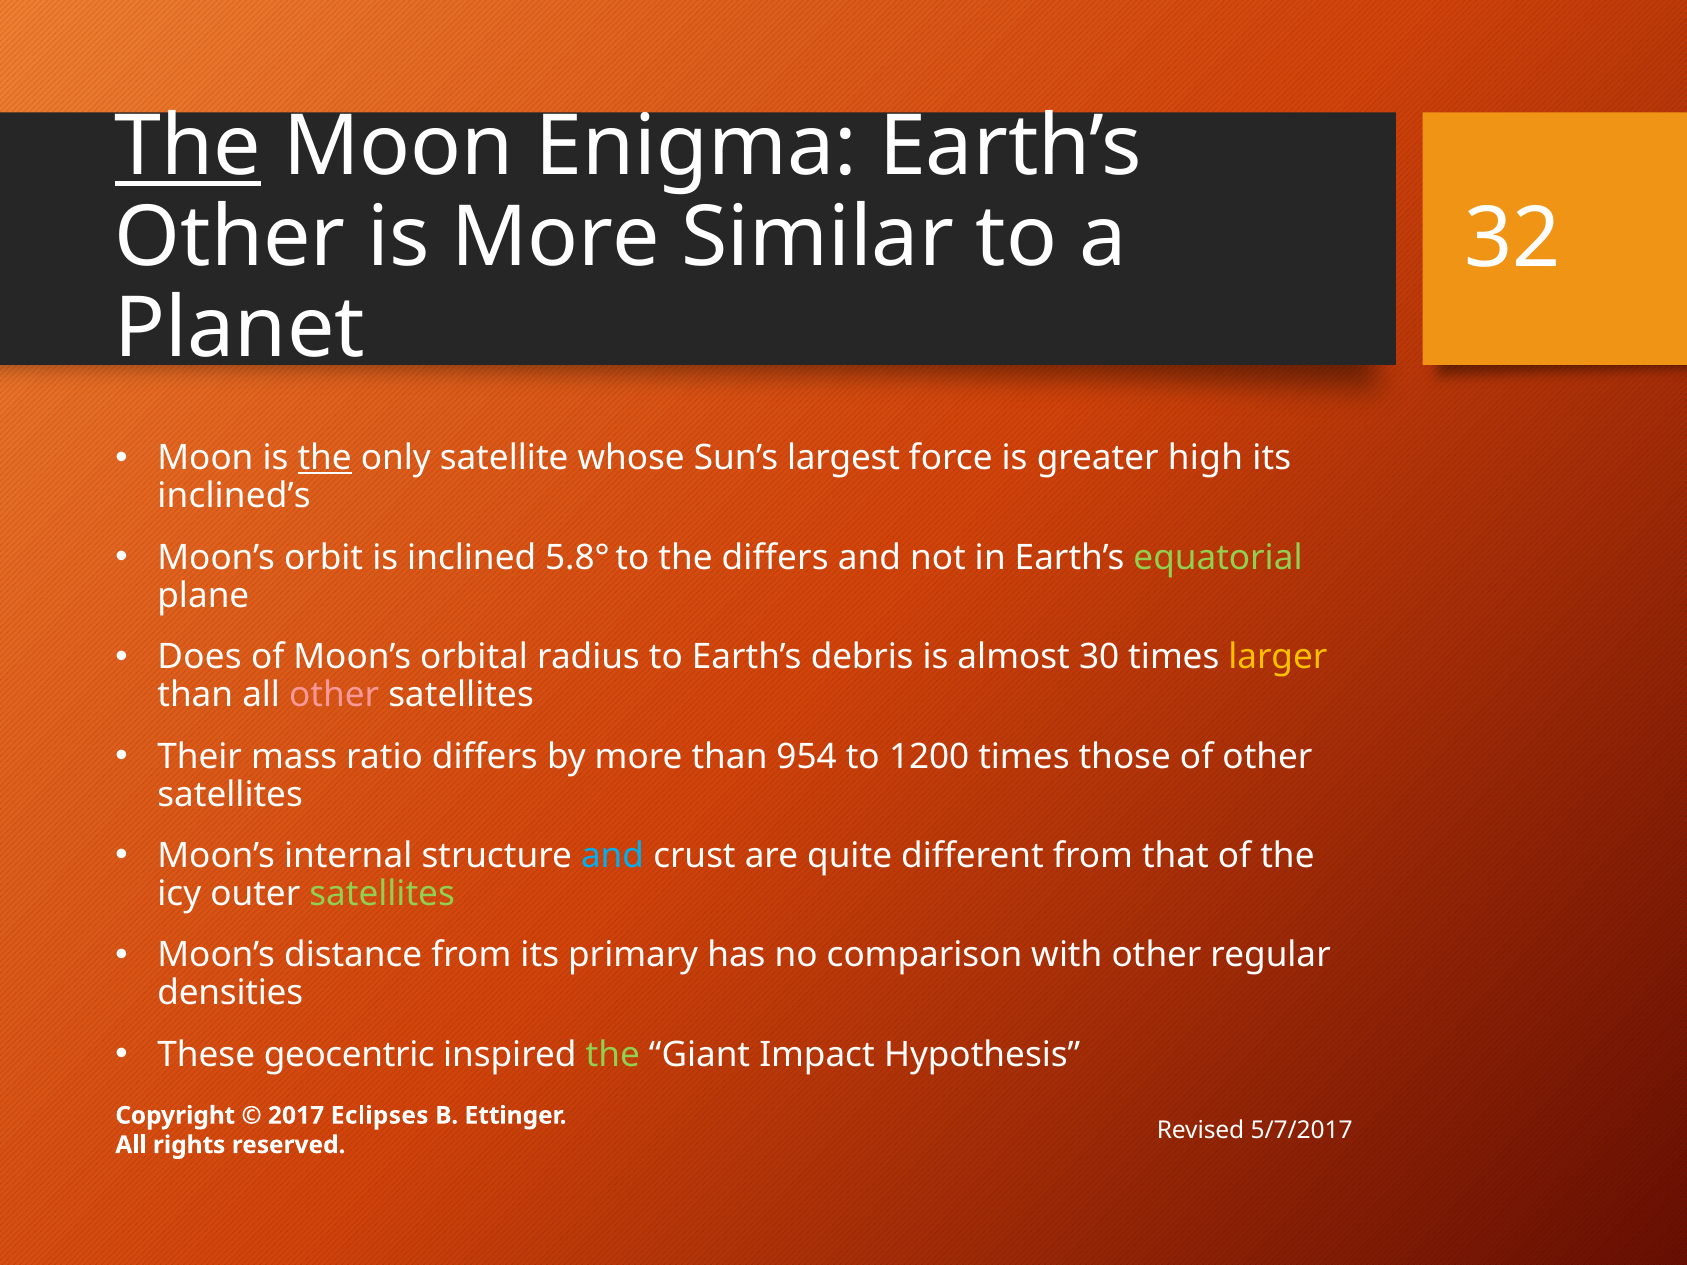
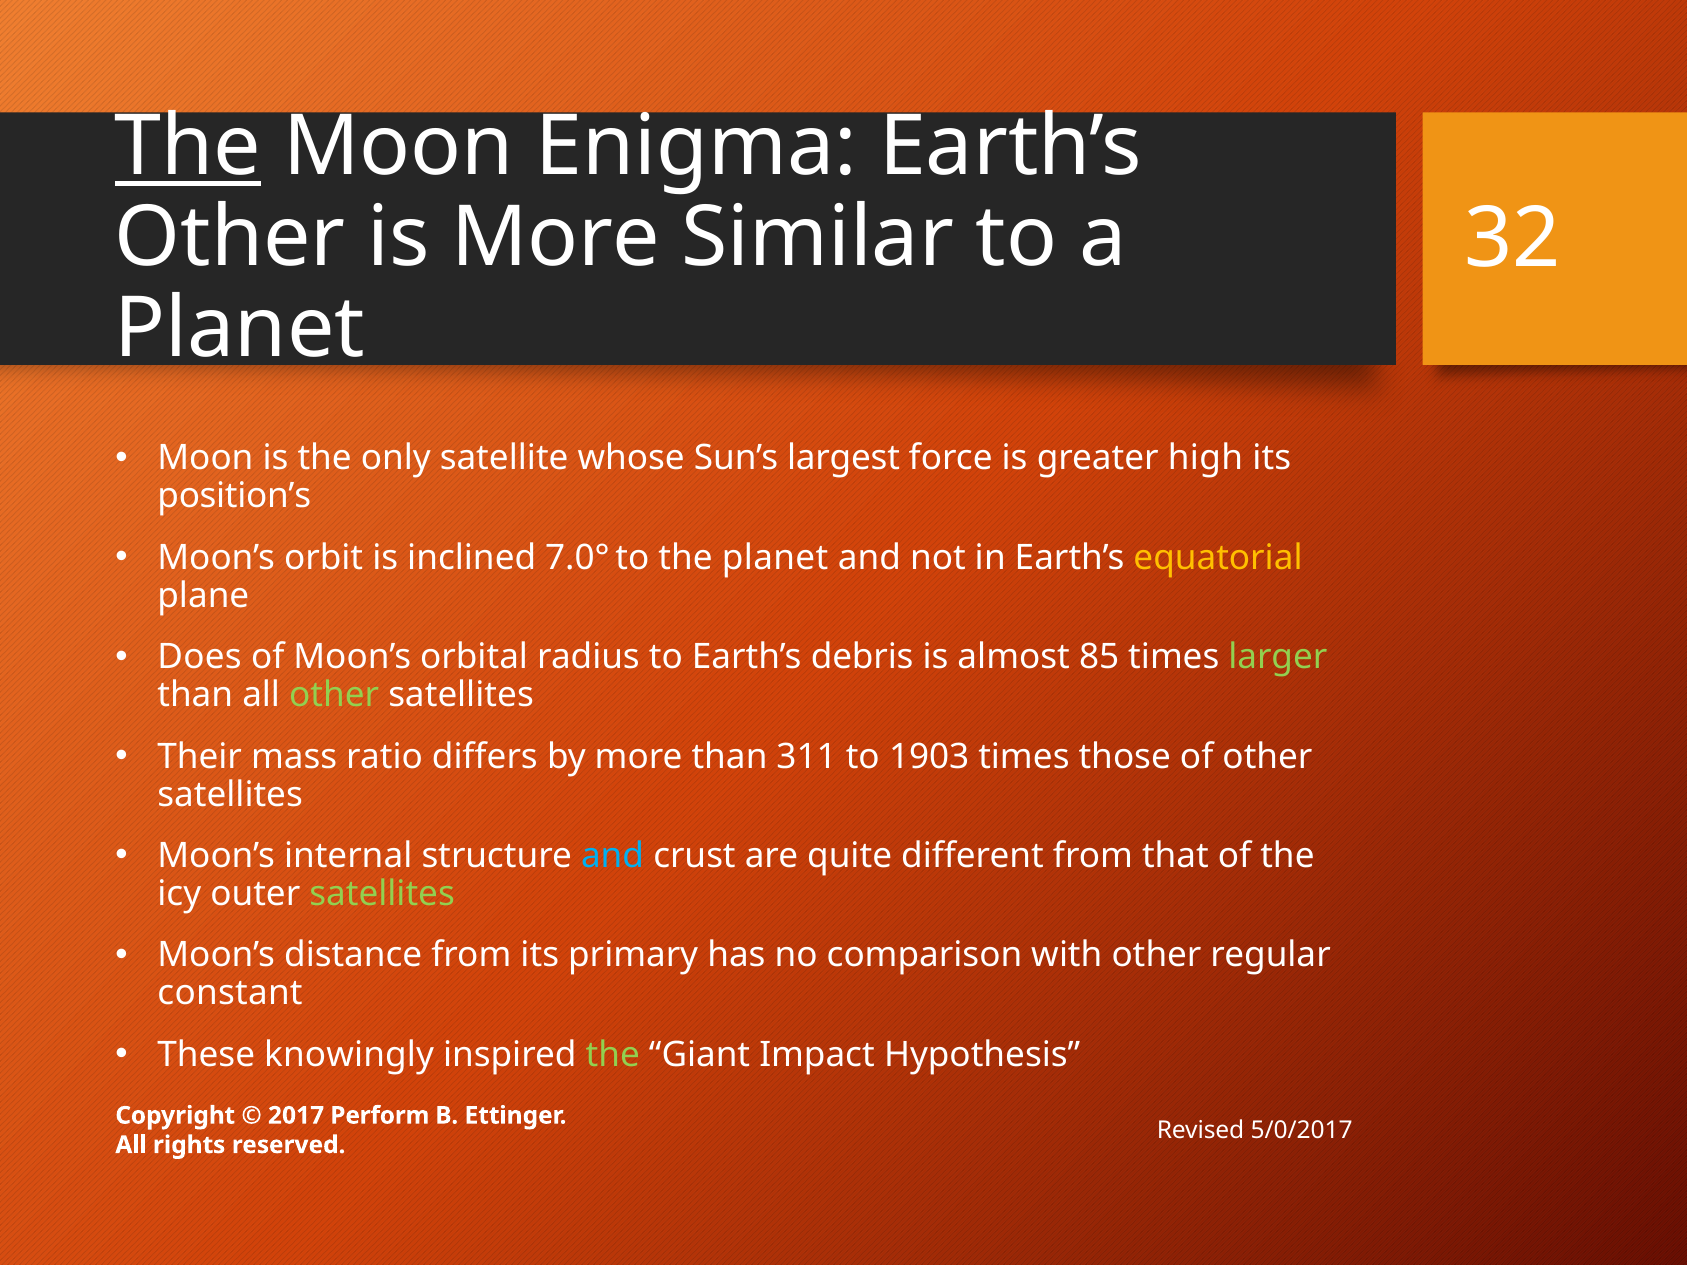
the at (325, 458) underline: present -> none
inclined’s: inclined’s -> position’s
5.8°: 5.8° -> 7.0°
the differs: differs -> planet
equatorial colour: light green -> yellow
30: 30 -> 85
larger colour: yellow -> light green
other at (334, 695) colour: pink -> light green
954: 954 -> 311
1200: 1200 -> 1903
densities: densities -> constant
geocentric: geocentric -> knowingly
Eclipses: Eclipses -> Perform
5/7/2017: 5/7/2017 -> 5/0/2017
